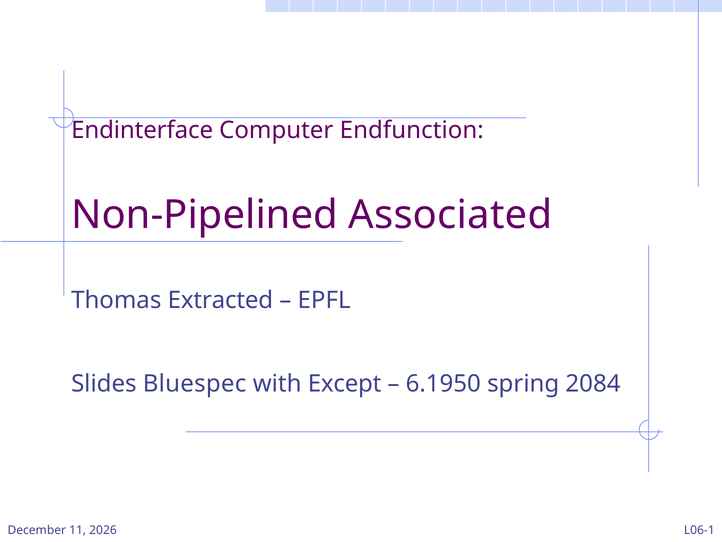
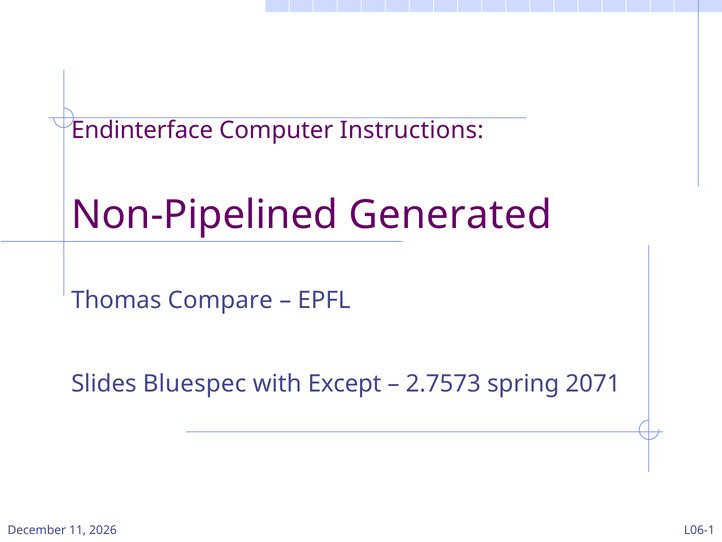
Endfunction: Endfunction -> Instructions
Associated: Associated -> Generated
Extracted: Extracted -> Compare
6.1950: 6.1950 -> 2.7573
2084: 2084 -> 2071
